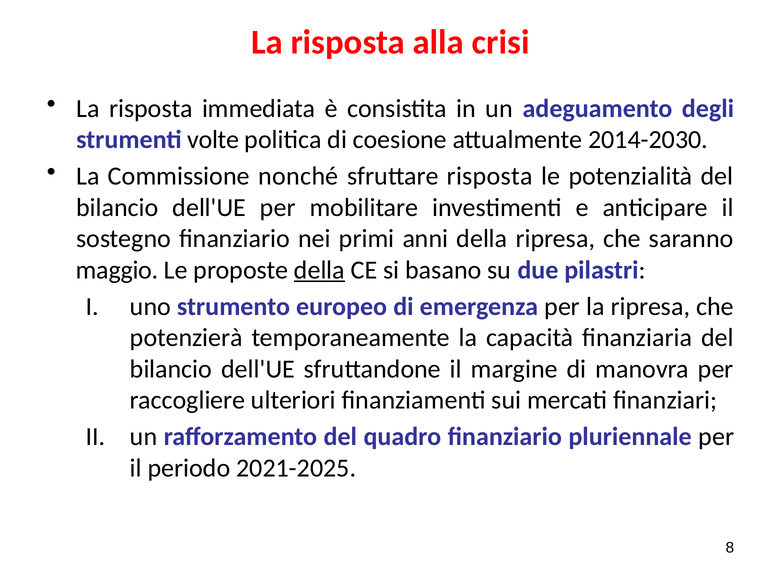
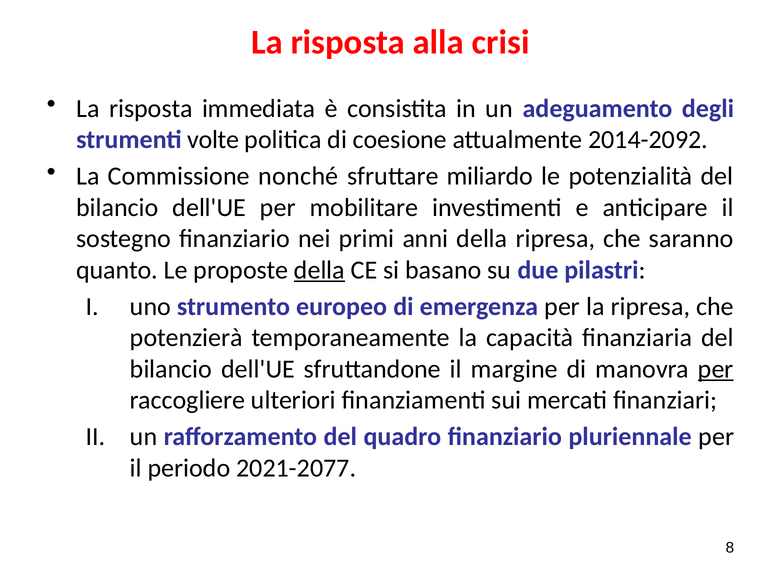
2014-2030: 2014-2030 -> 2014-2092
sfruttare risposta: risposta -> miliardo
maggio: maggio -> quanto
per at (716, 369) underline: none -> present
2021-2025: 2021-2025 -> 2021-2077
